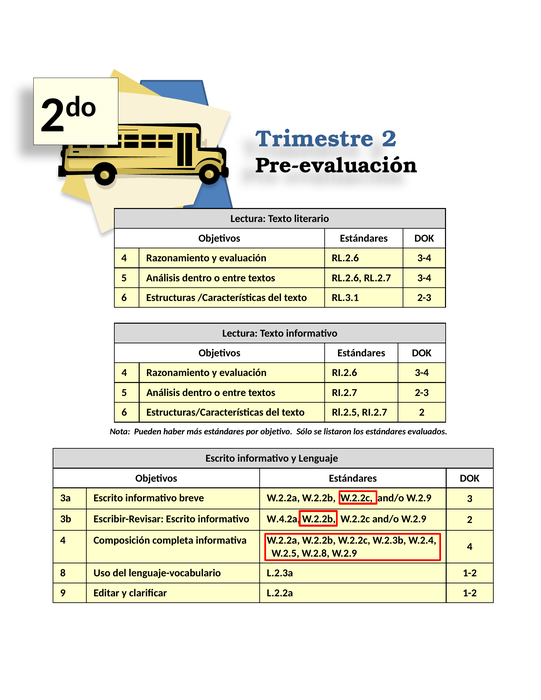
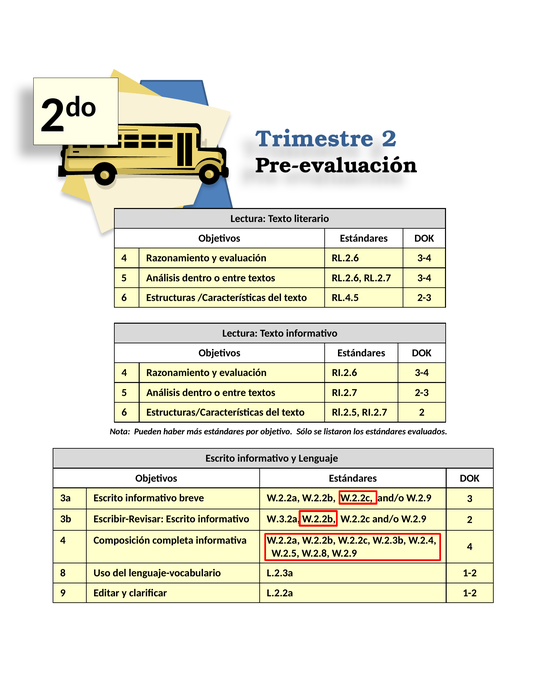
RL.3.1: RL.3.1 -> RL.4.5
W.4.2a: W.4.2a -> W.3.2a
